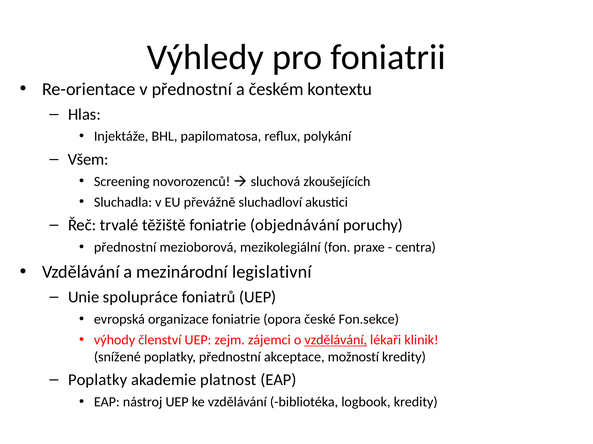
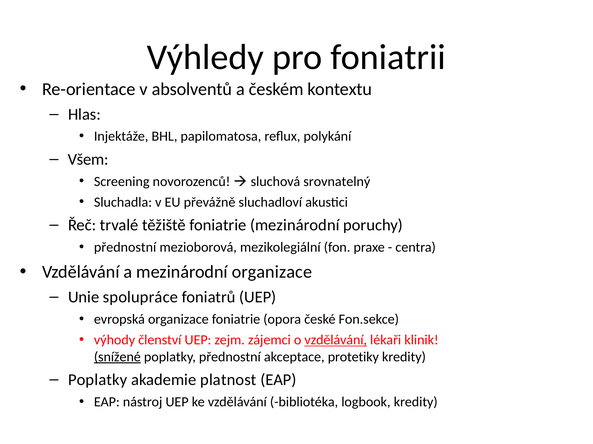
v přednostní: přednostní -> absolventů
zkoušejících: zkoušejících -> srovnatelný
foniatrie objednávání: objednávání -> mezinárodní
mezinárodní legislativní: legislativní -> organizace
snížené underline: none -> present
možností: možností -> protetiky
